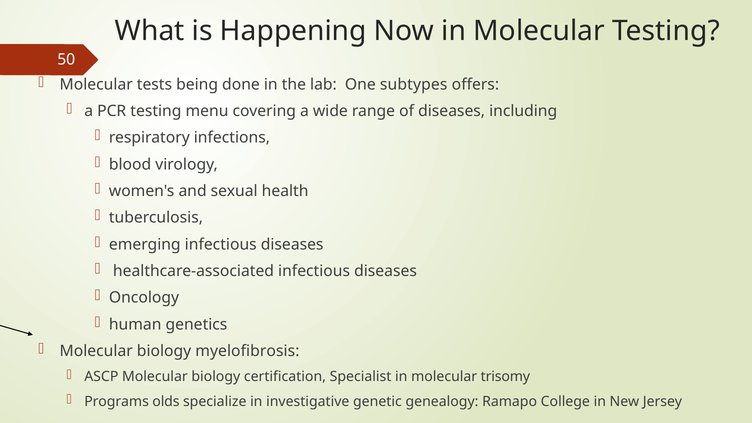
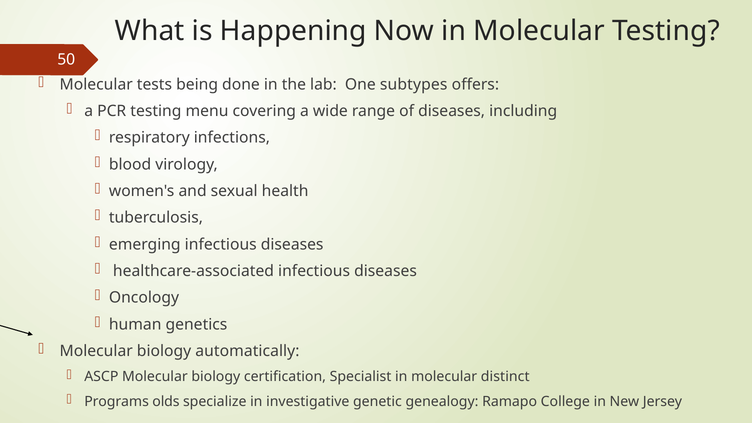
myelofibrosis: myelofibrosis -> automatically
trisomy: trisomy -> distinct
